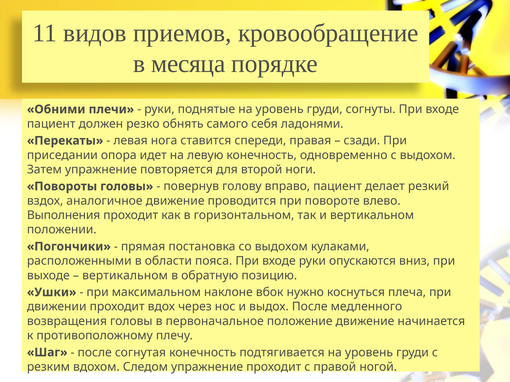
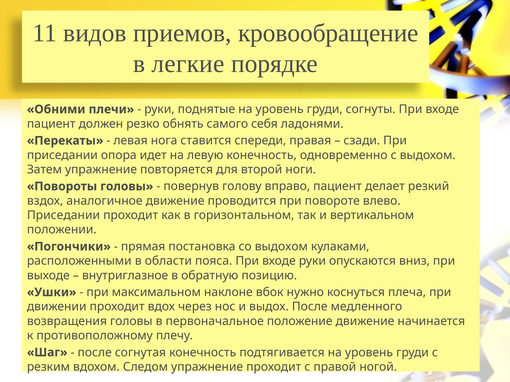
месяца: месяца -> легкие
Выполнения at (64, 216): Выполнения -> Приседании
вертикальном at (125, 276): вертикальном -> внутриглазное
